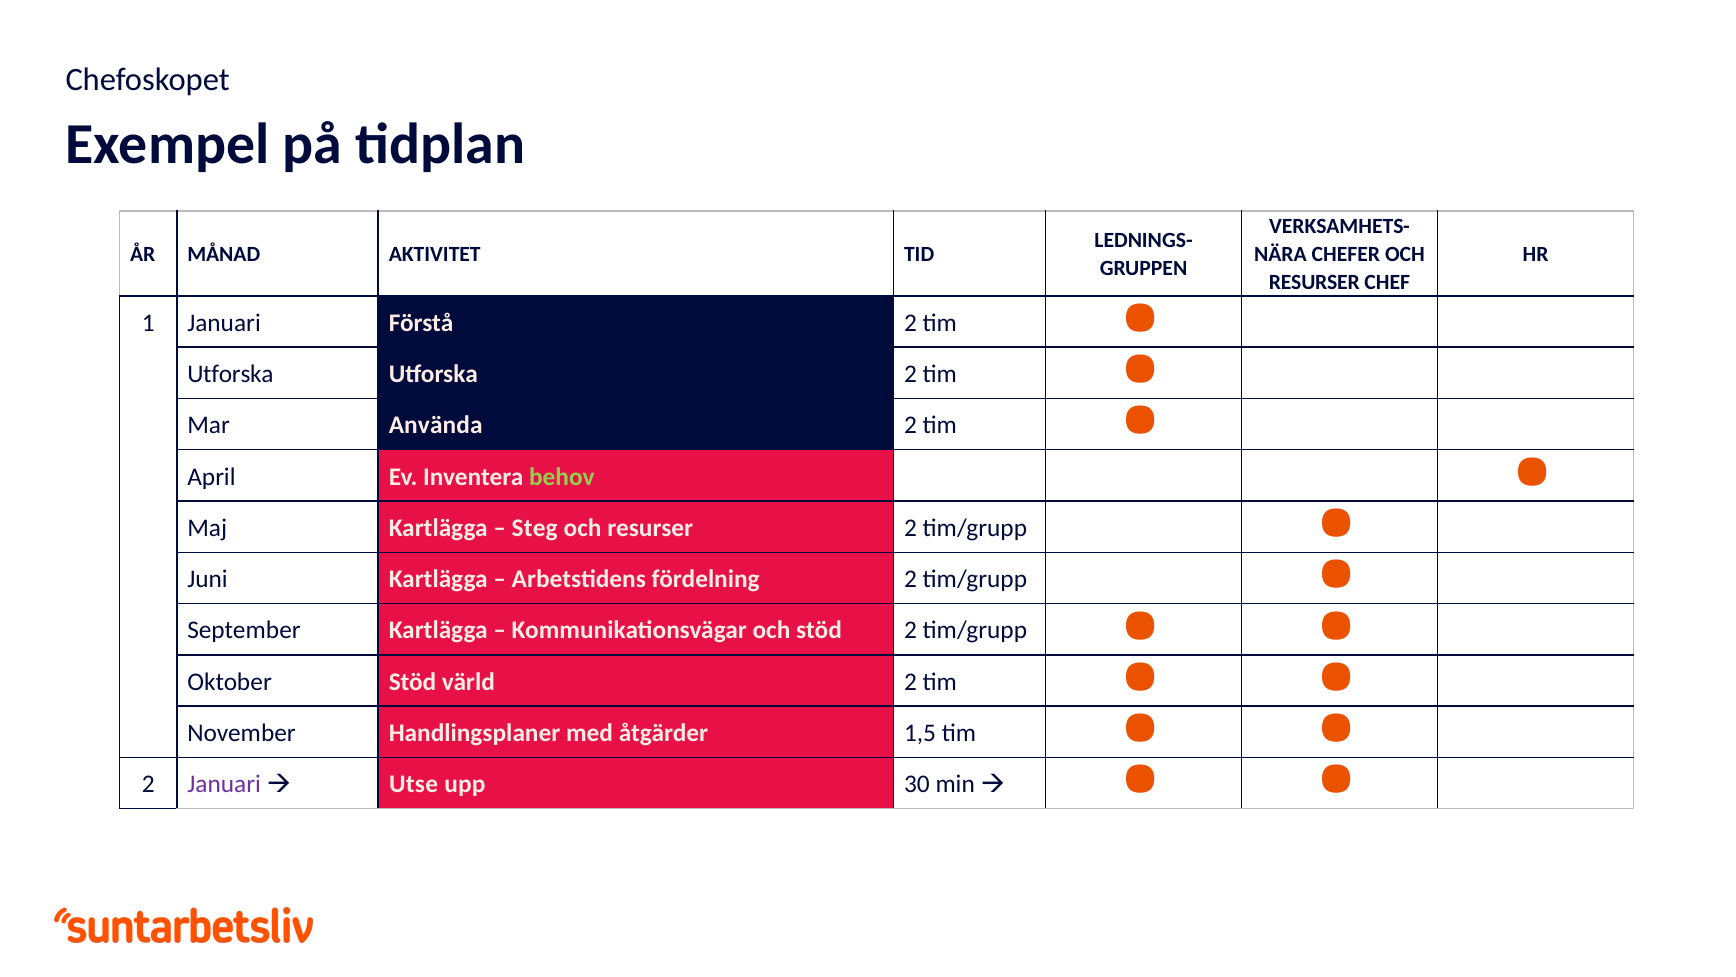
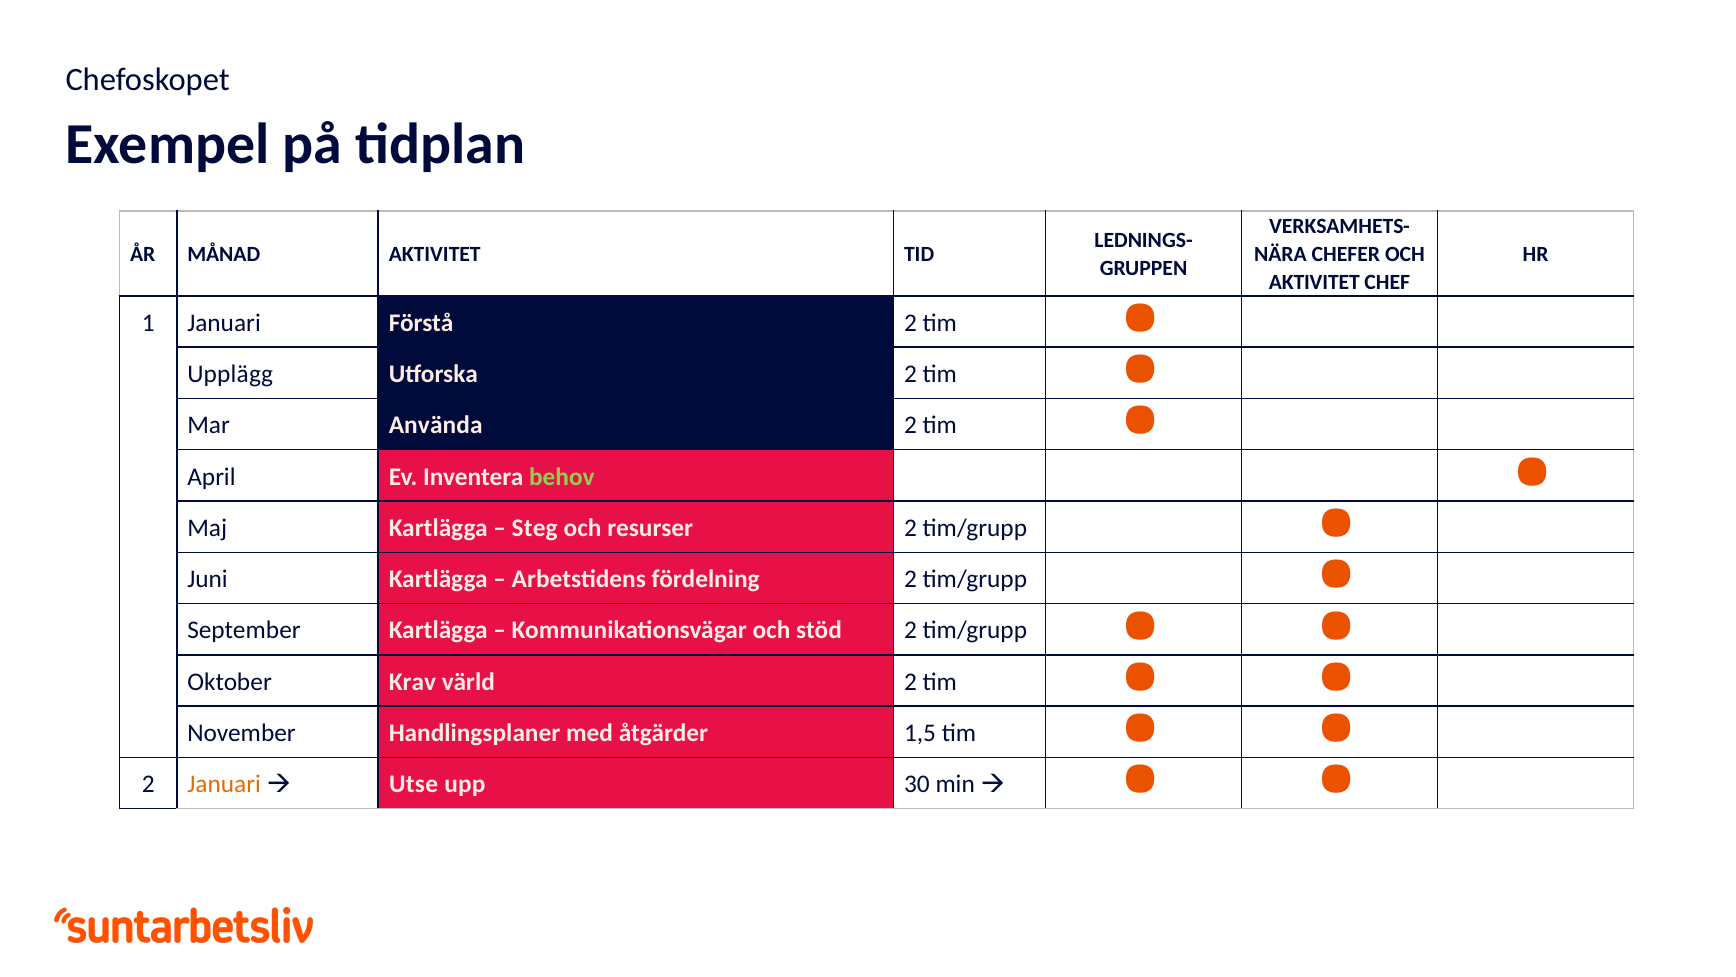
RESURSER at (1314, 283): RESURSER -> AKTIVITET
Utforska at (230, 374): Utforska -> Upplägg
Oktober Stöd: Stöd -> Krav
Januari at (224, 784) colour: purple -> orange
